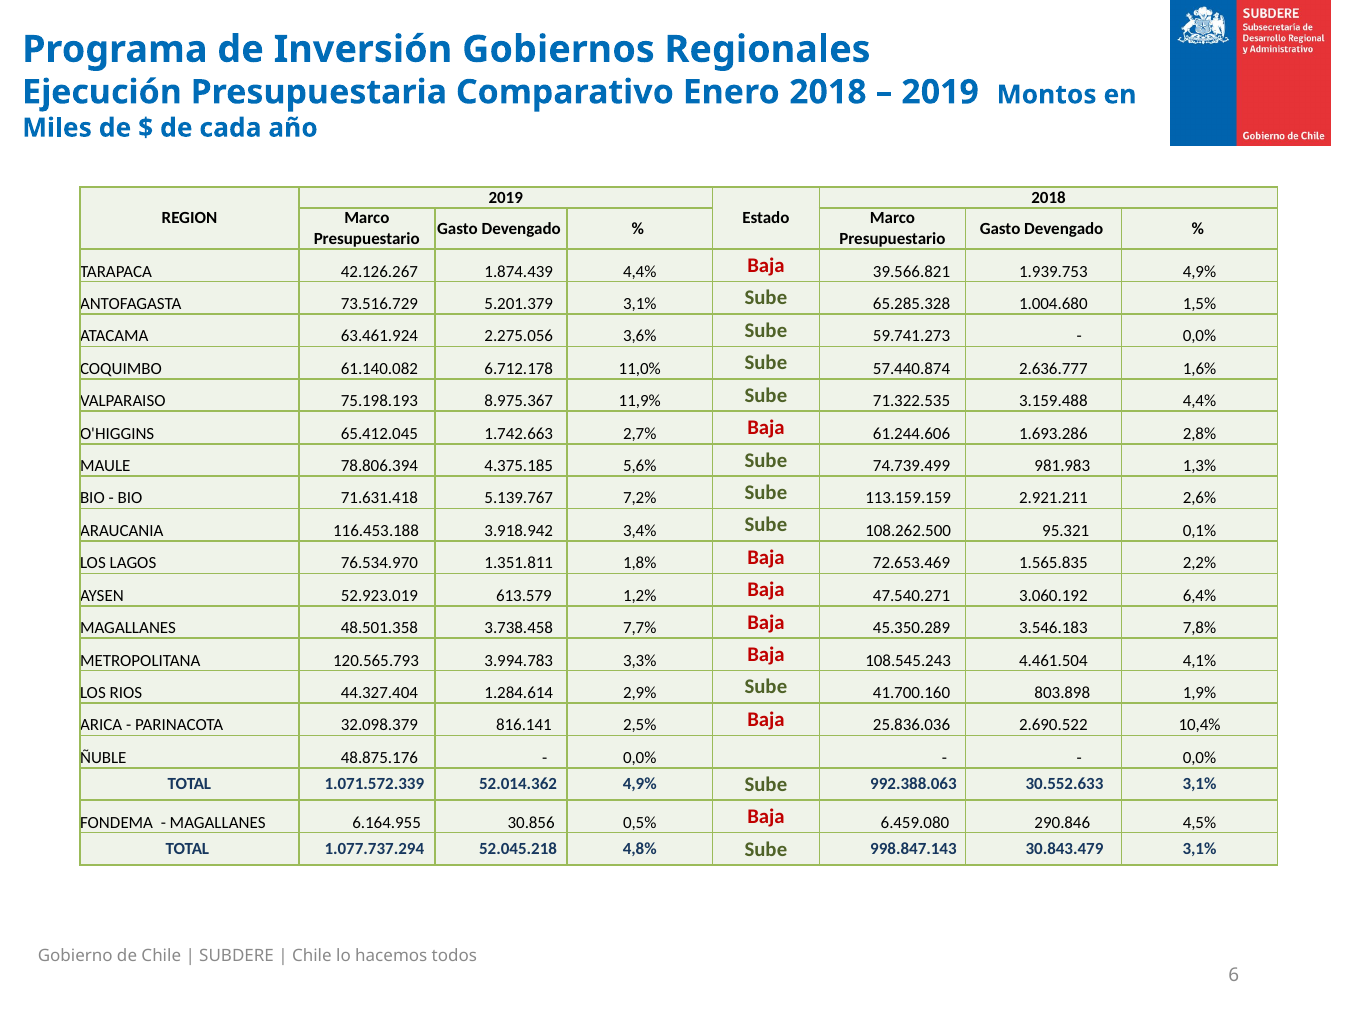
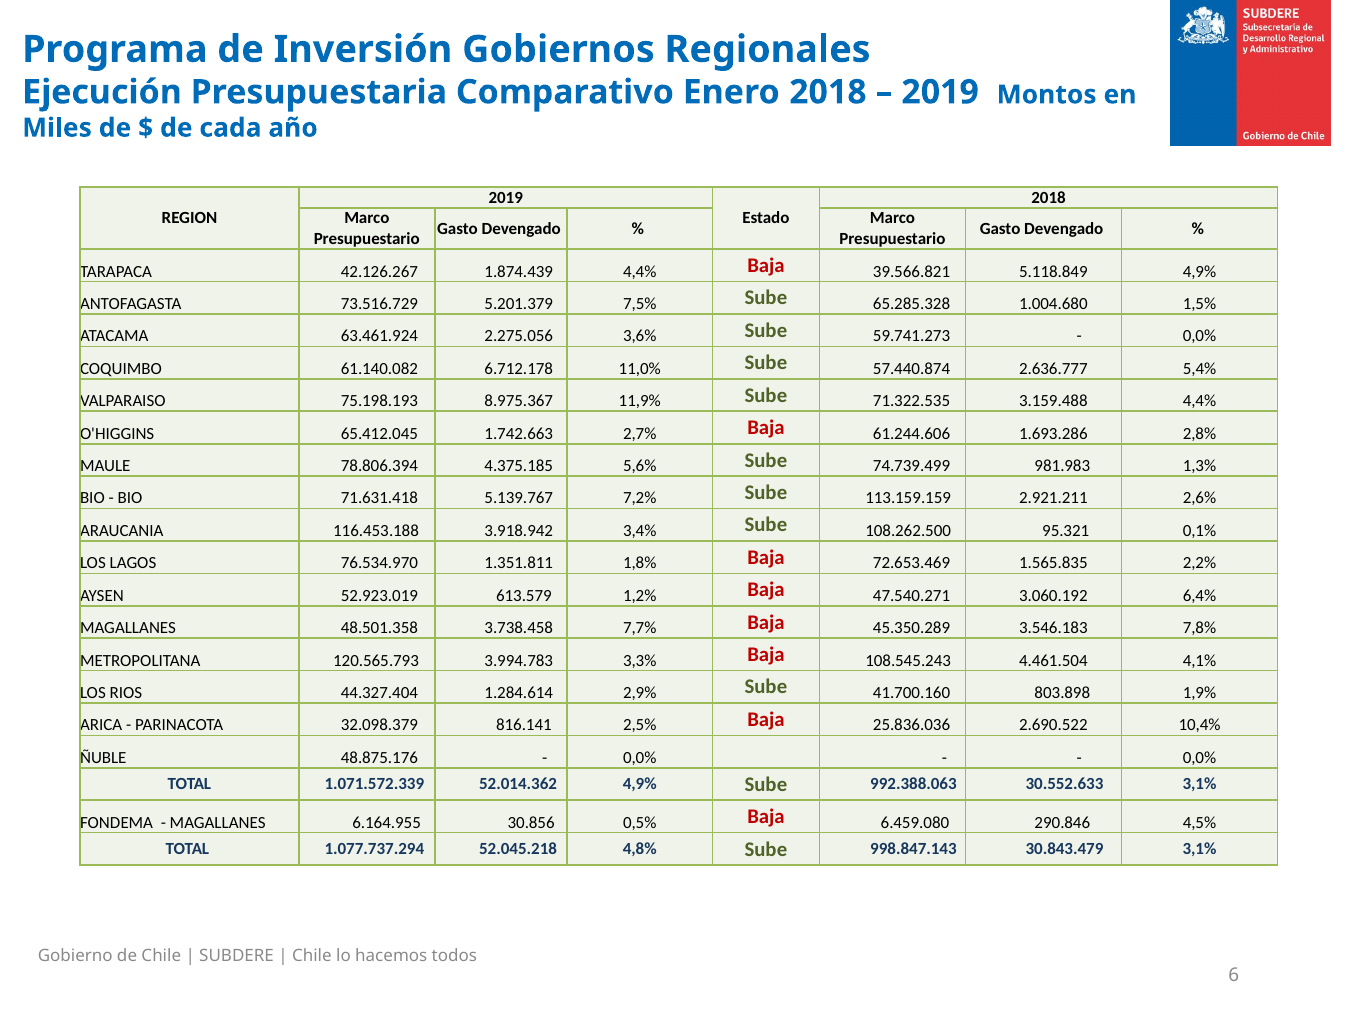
1.939.753: 1.939.753 -> 5.118.849
5.201.379 3,1%: 3,1% -> 7,5%
1,6%: 1,6% -> 5,4%
